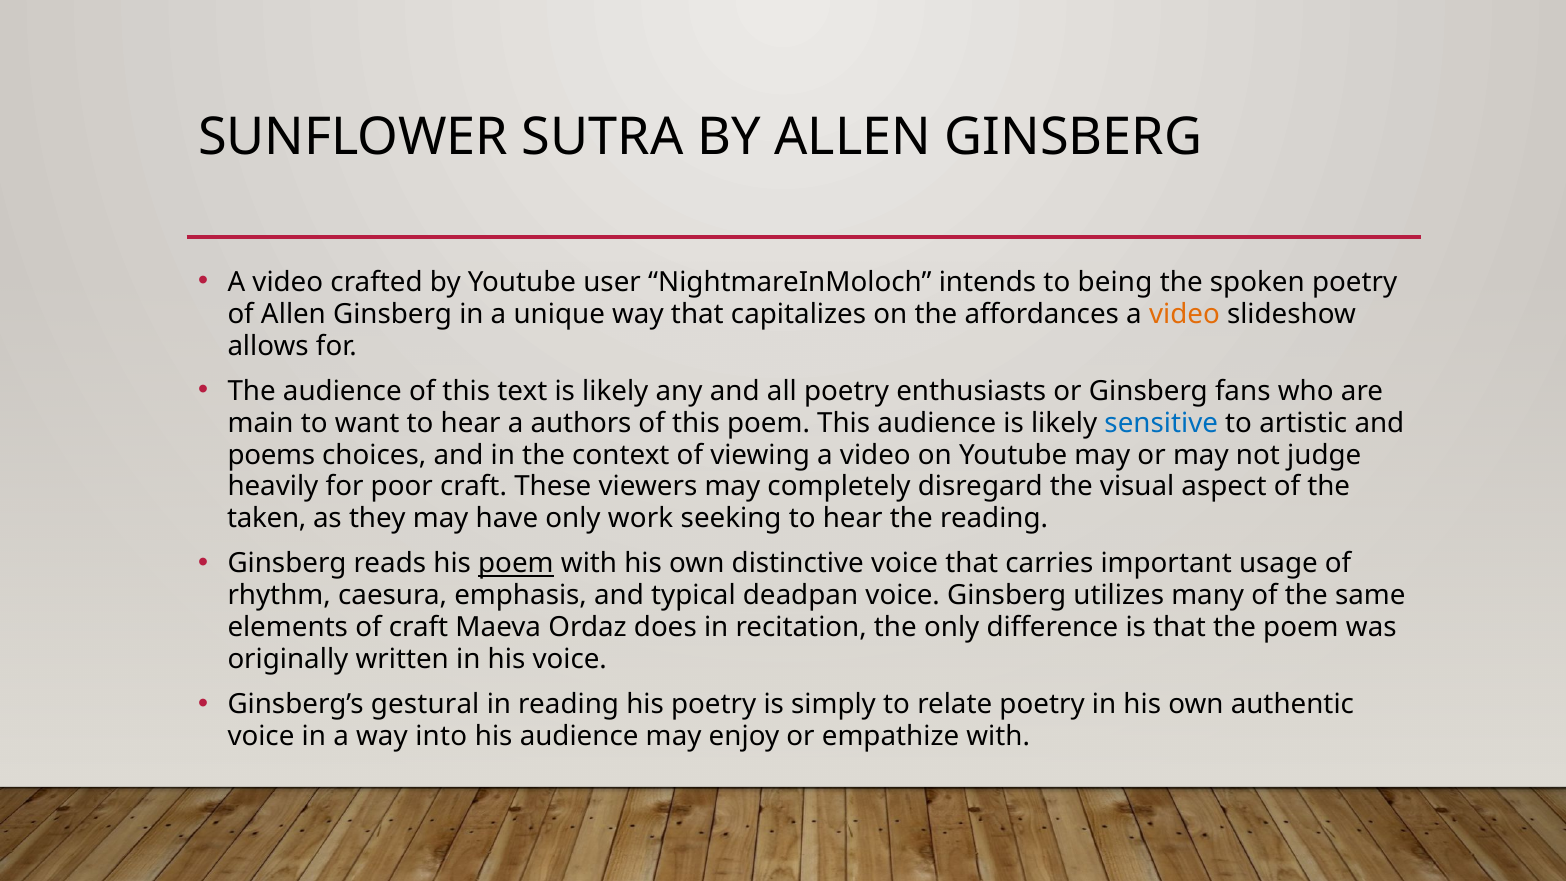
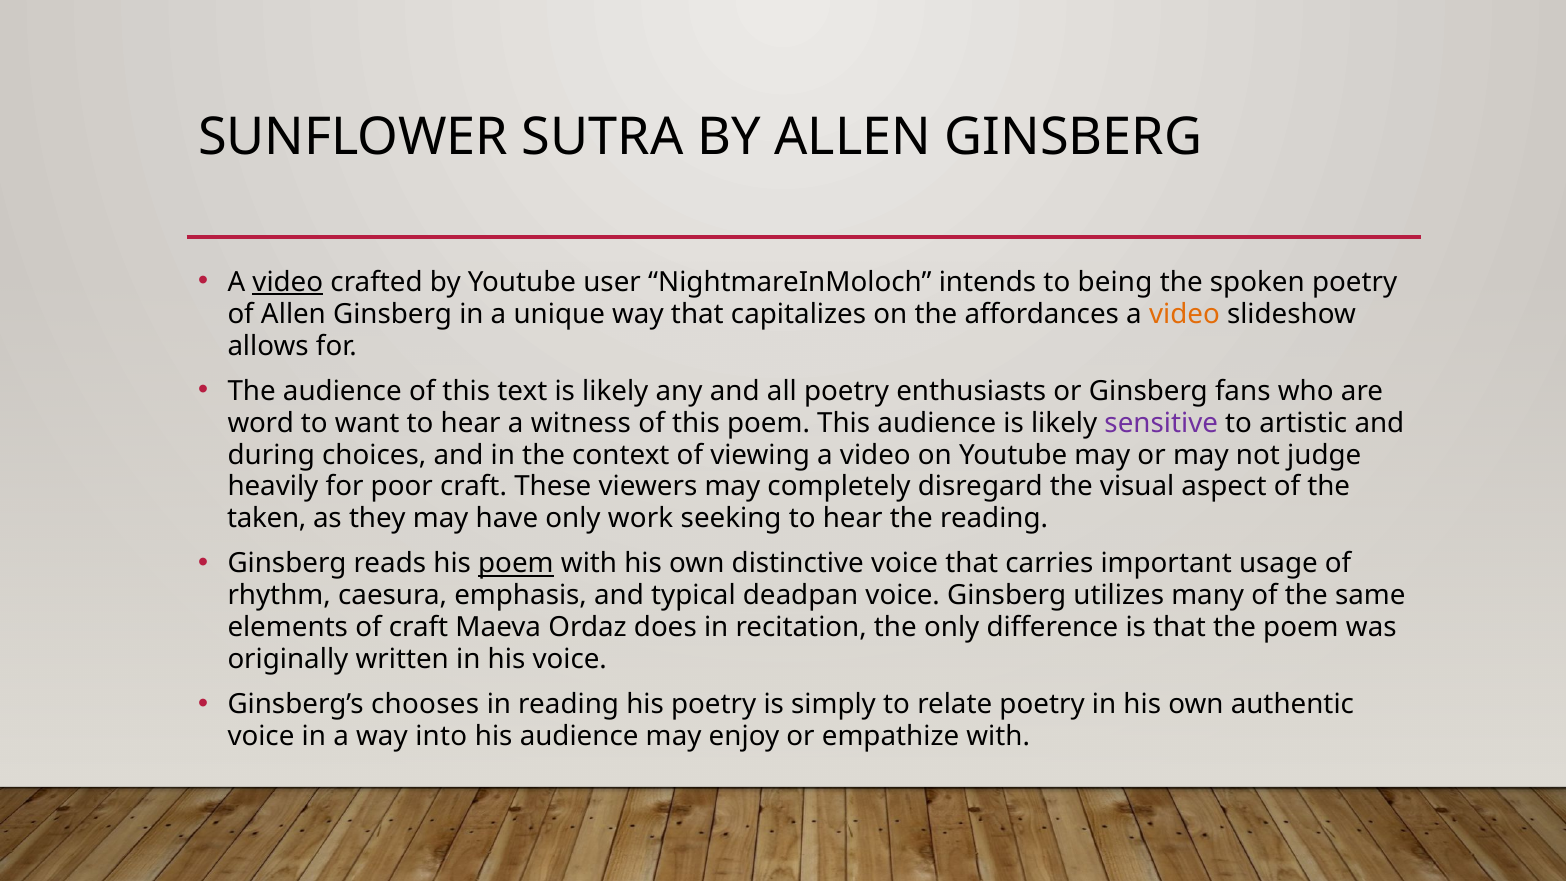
video at (288, 282) underline: none -> present
main: main -> word
authors: authors -> witness
sensitive colour: blue -> purple
poems: poems -> during
gestural: gestural -> chooses
